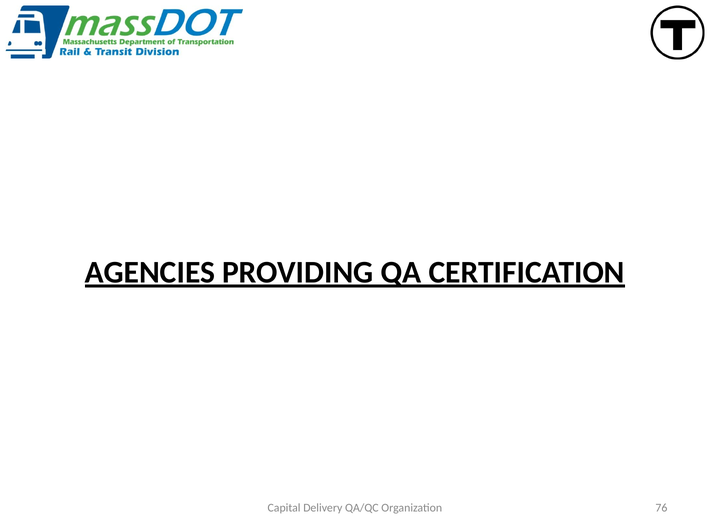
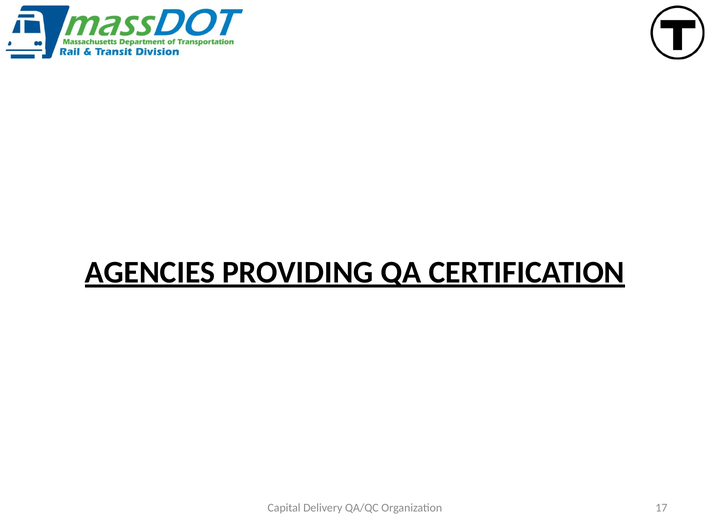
76: 76 -> 17
